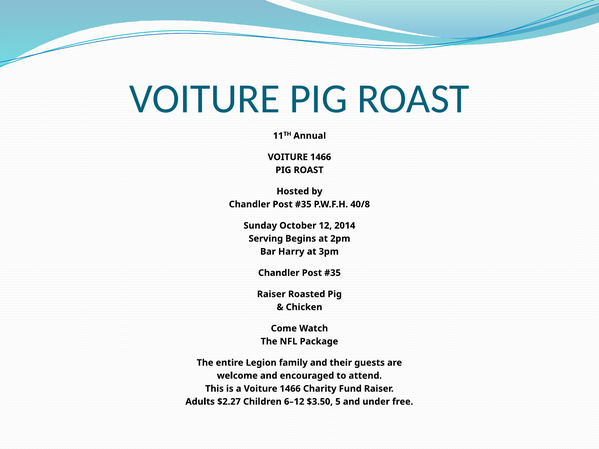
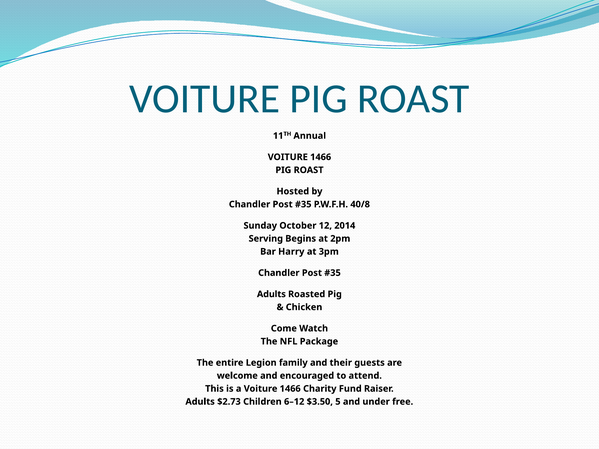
Raiser at (271, 294): Raiser -> Adults
$2.27: $2.27 -> $2.73
